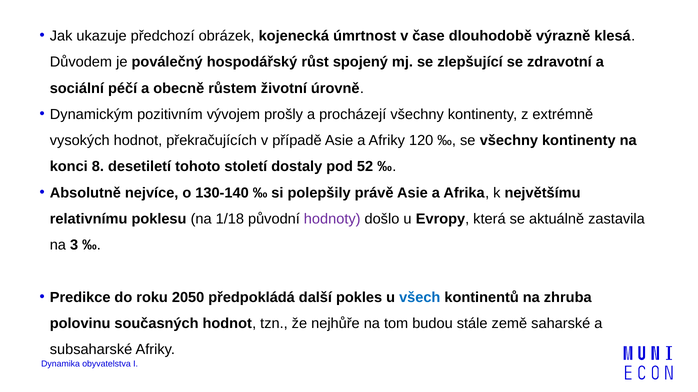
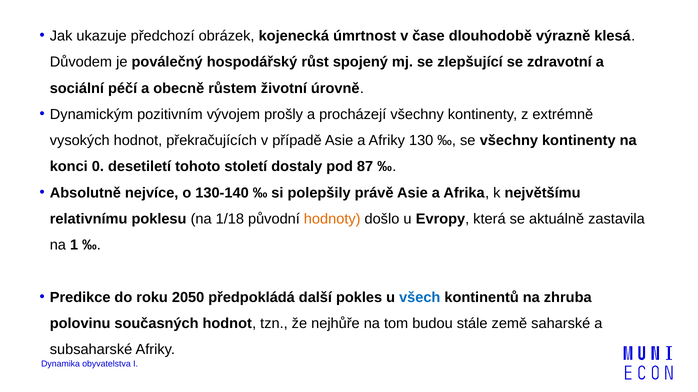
120: 120 -> 130
8: 8 -> 0
52: 52 -> 87
hodnoty colour: purple -> orange
3: 3 -> 1
